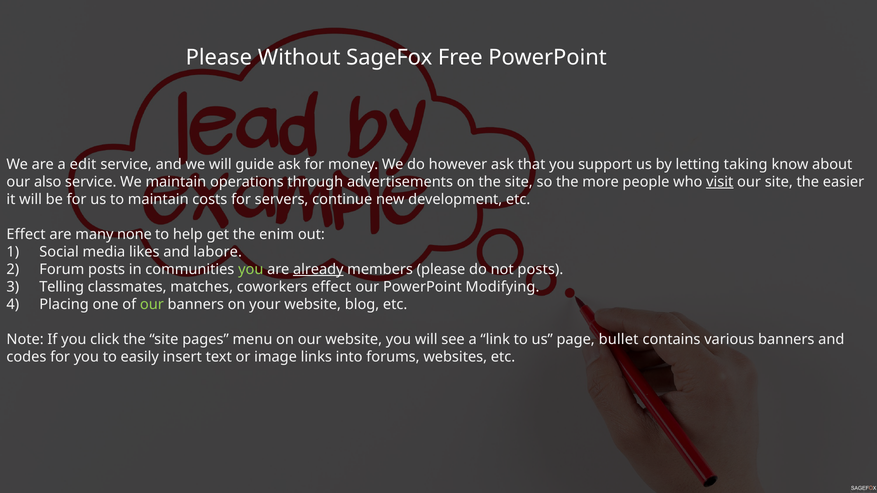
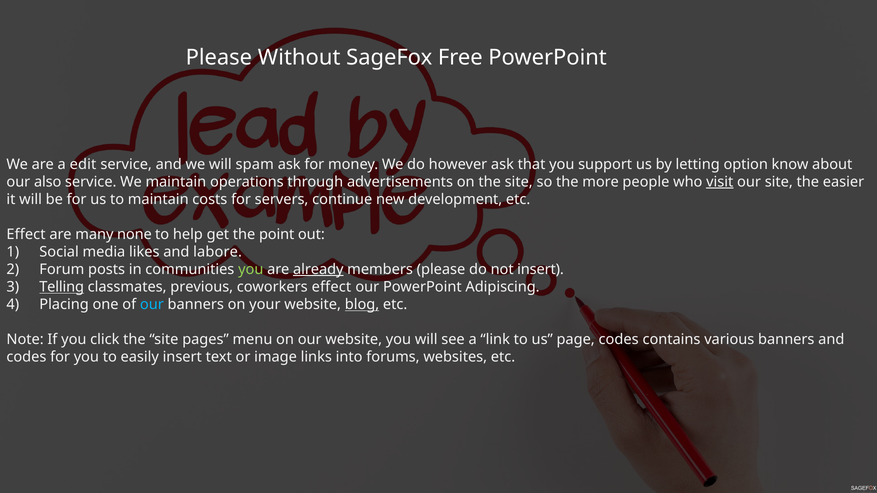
guide: guide -> spam
taking: taking -> option
enim: enim -> point
not posts: posts -> insert
Telling underline: none -> present
matches: matches -> previous
Modifying: Modifying -> Adipiscing
our at (152, 305) colour: light green -> light blue
blog underline: none -> present
page bullet: bullet -> codes
